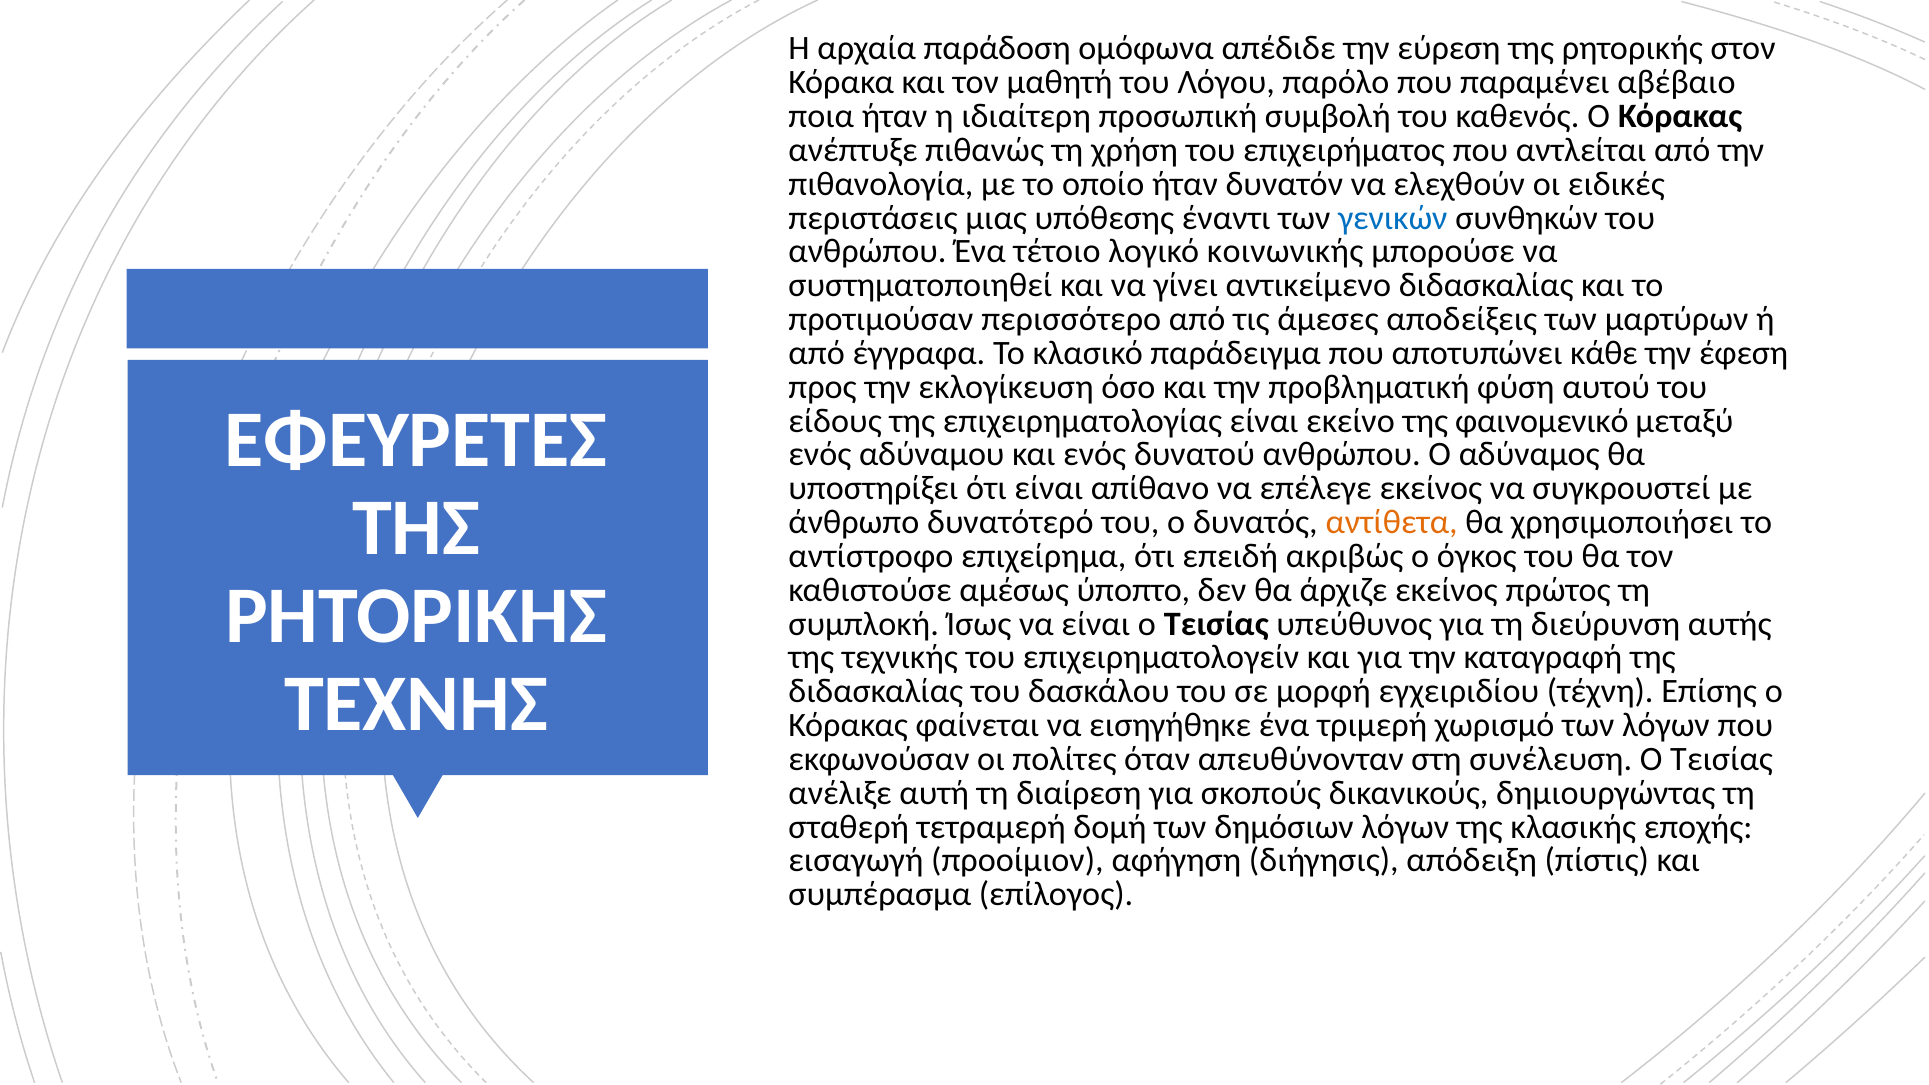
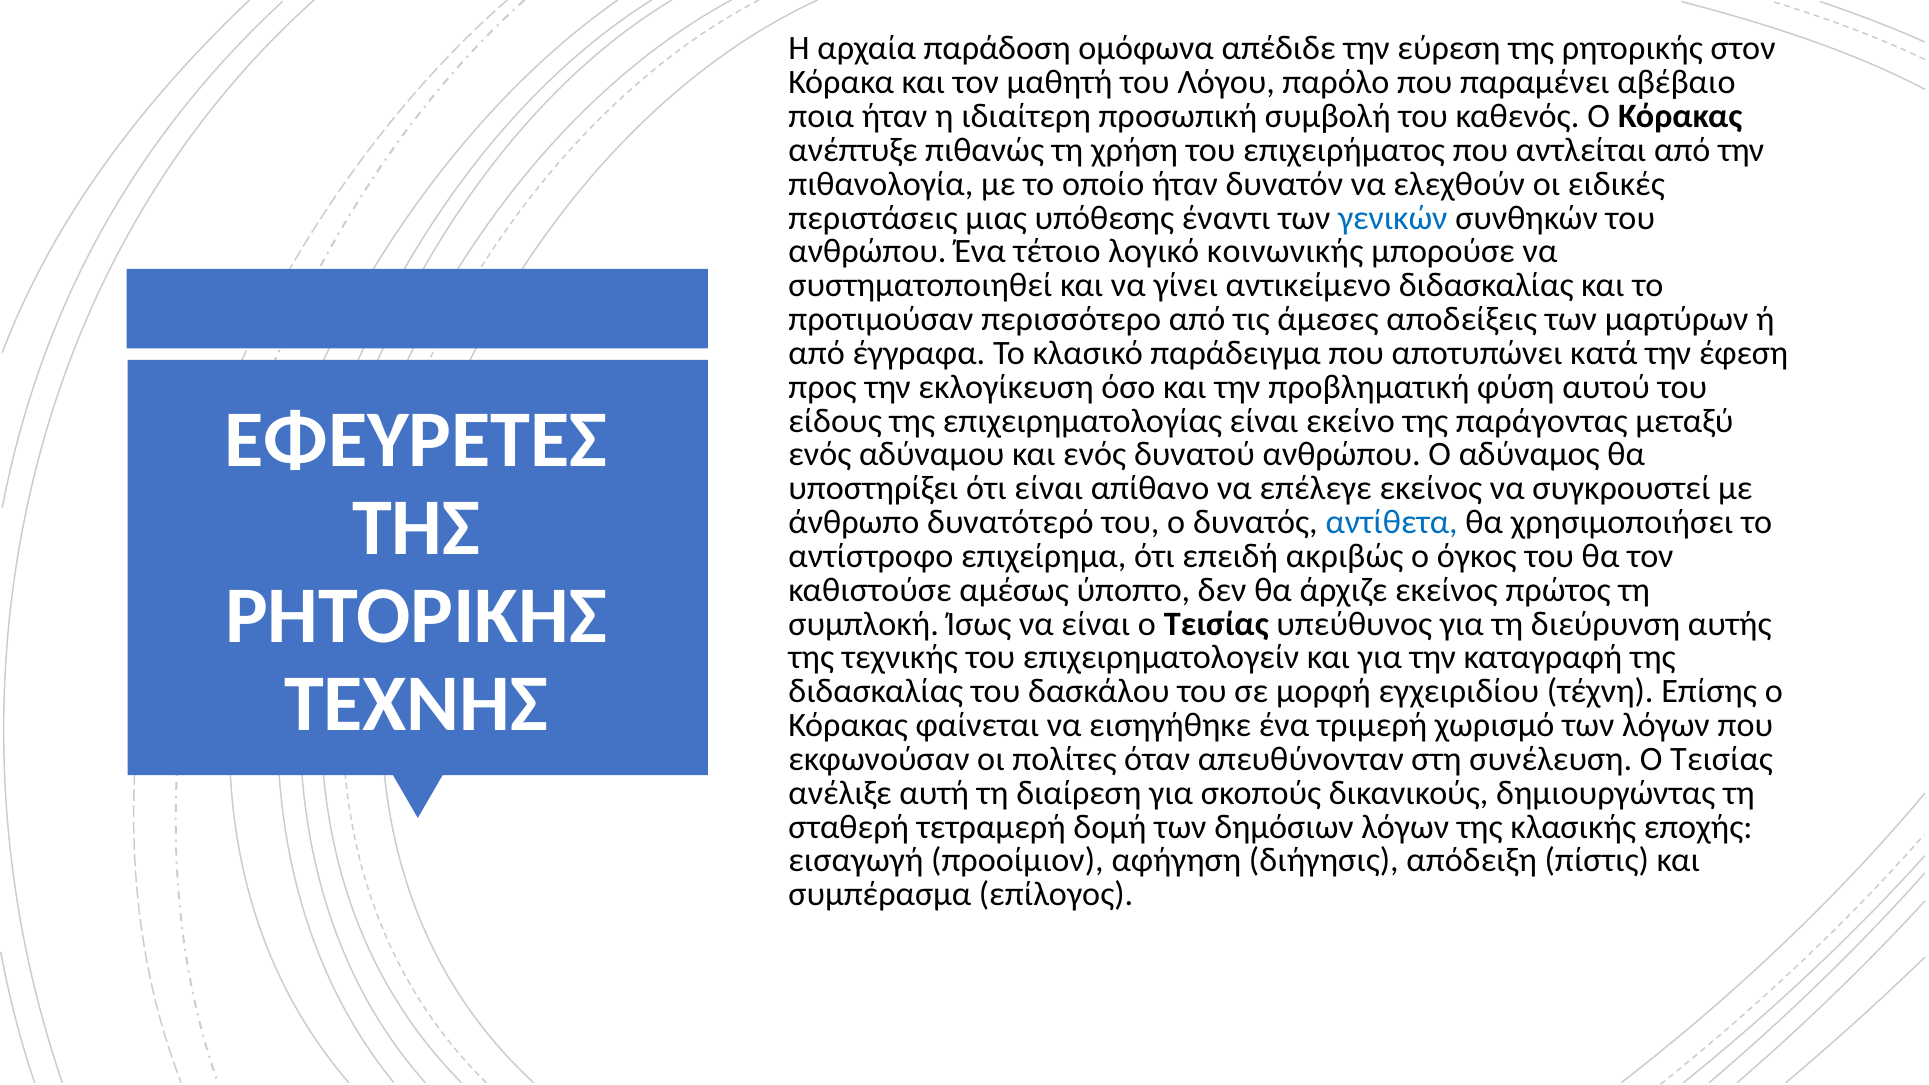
κάθε: κάθε -> κατά
φαινομενικό: φαινομενικό -> παράγοντας
αντίθετα colour: orange -> blue
